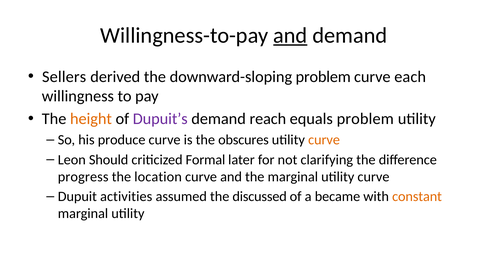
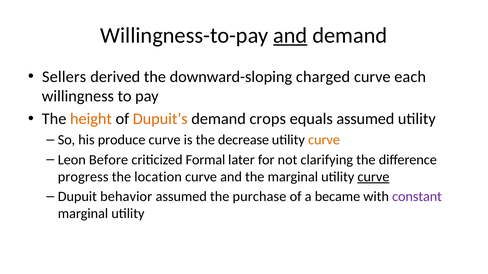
downward-sloping problem: problem -> charged
Dupuit’s colour: purple -> orange
reach: reach -> crops
equals problem: problem -> assumed
obscures: obscures -> decrease
Should: Should -> Before
curve at (373, 177) underline: none -> present
activities: activities -> behavior
discussed: discussed -> purchase
constant colour: orange -> purple
